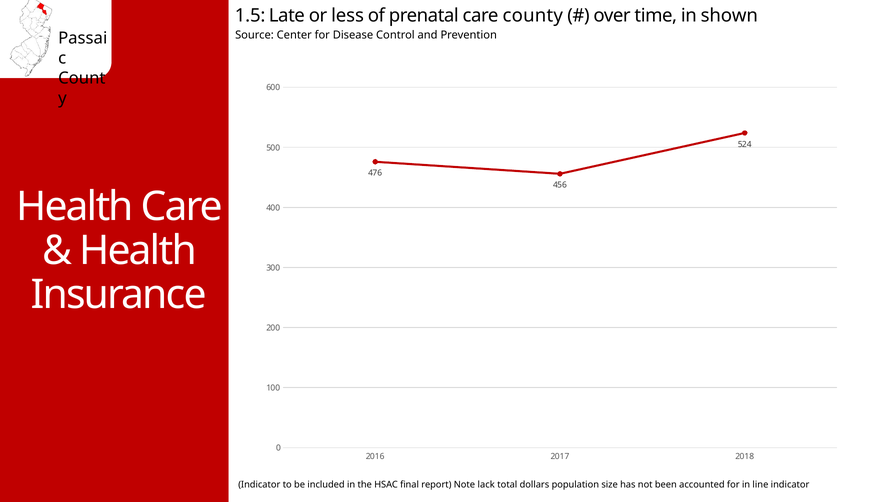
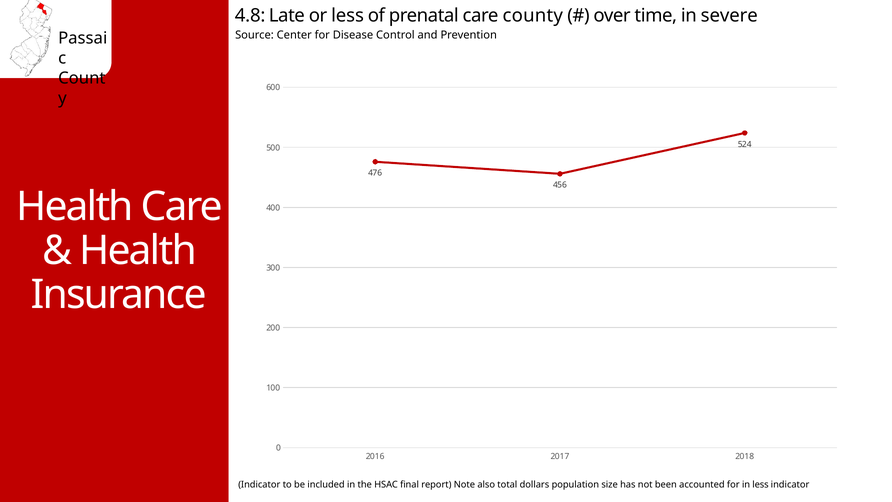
1.5: 1.5 -> 4.8
shown: shown -> severe
lack: lack -> also
in line: line -> less
